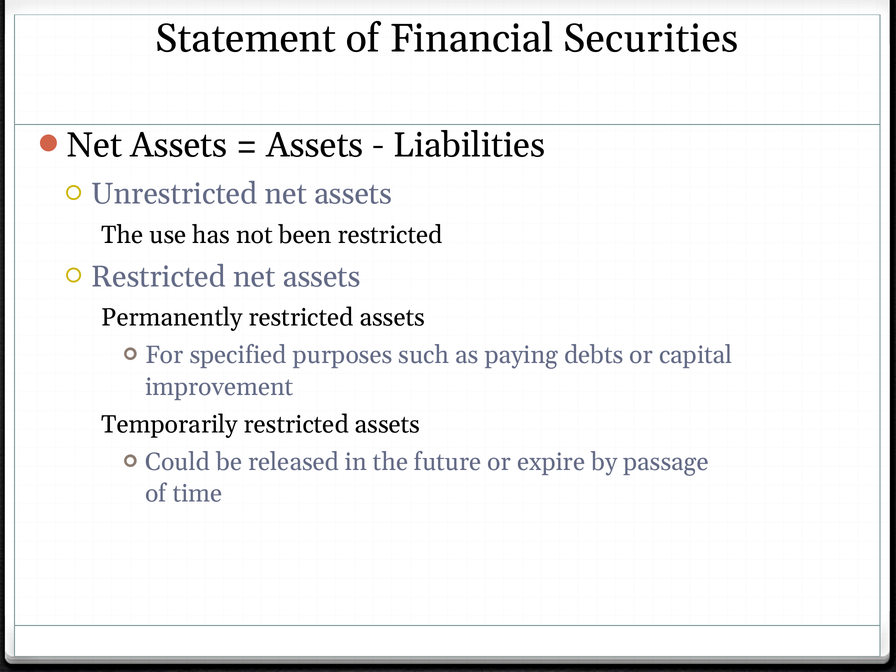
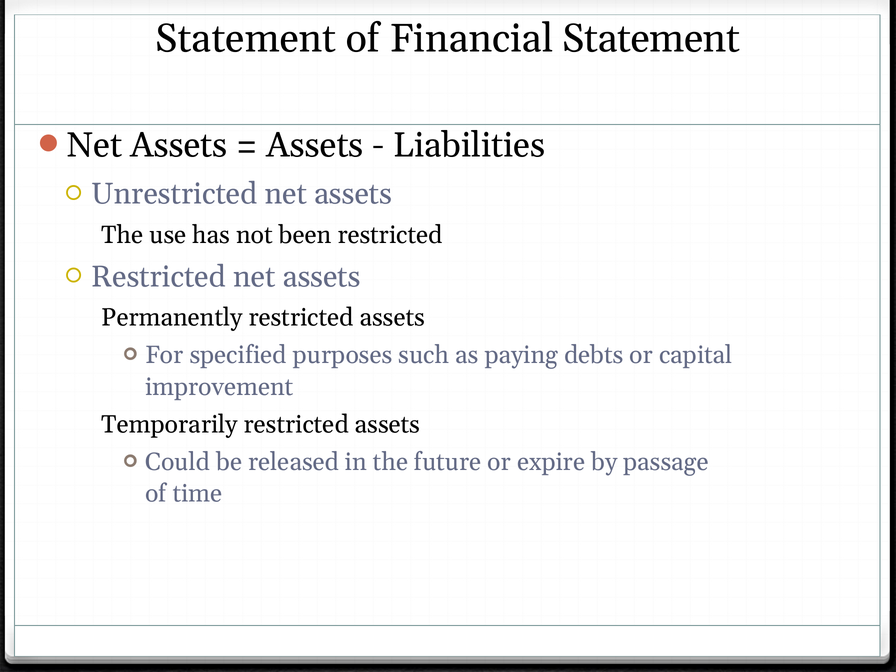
Financial Securities: Securities -> Statement
